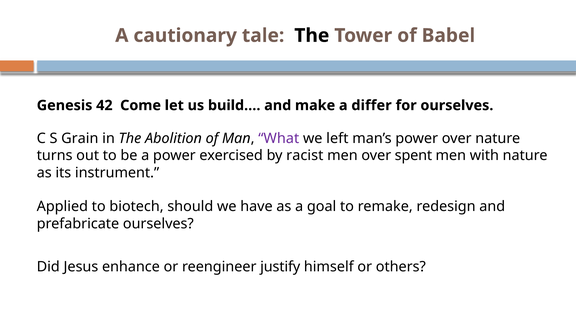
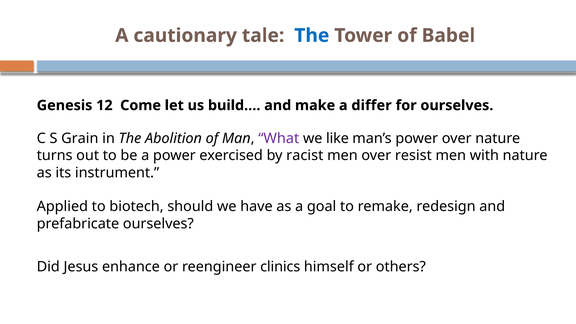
The at (312, 36) colour: black -> blue
42: 42 -> 12
left: left -> like
spent: spent -> resist
justify: justify -> clinics
